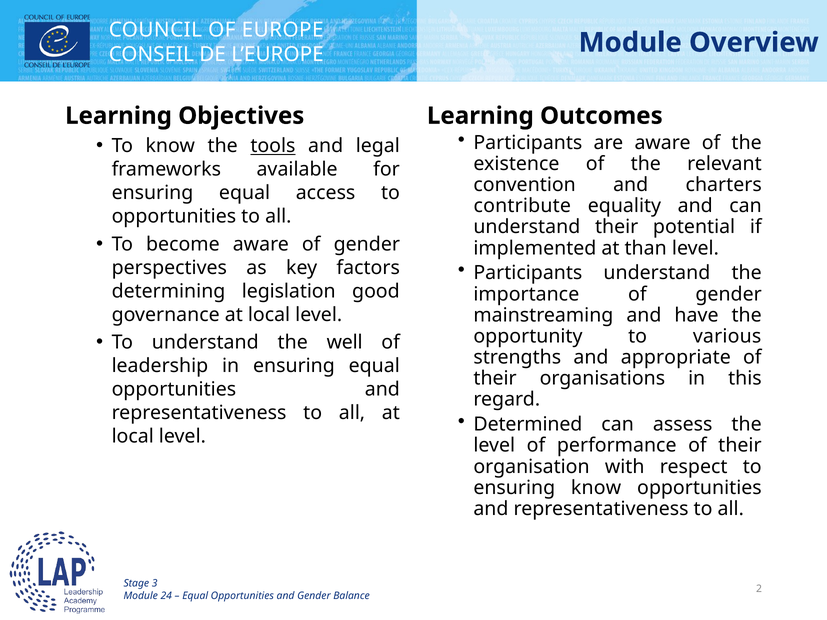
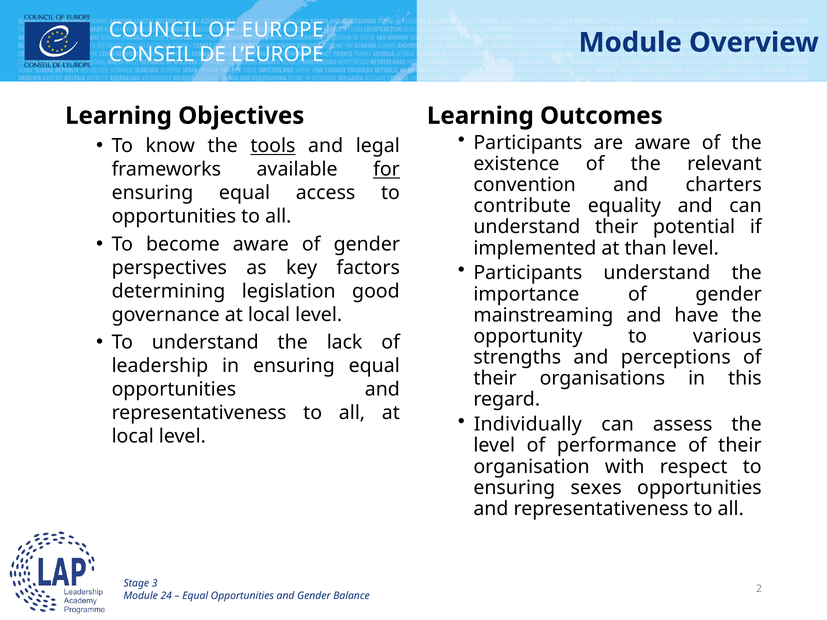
for underline: none -> present
well: well -> lack
appropriate: appropriate -> perceptions
Determined: Determined -> Individually
ensuring know: know -> sexes
